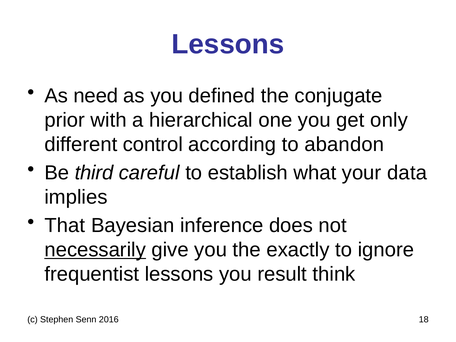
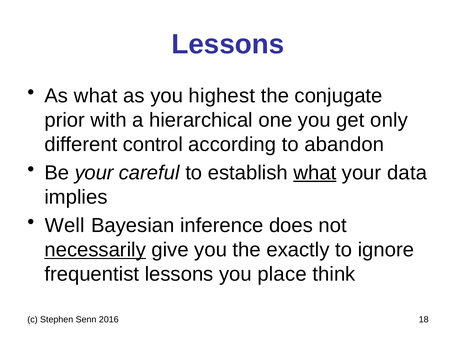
As need: need -> what
defined: defined -> highest
Be third: third -> your
what at (315, 173) underline: none -> present
That: That -> Well
result: result -> place
